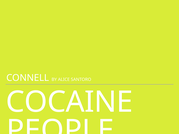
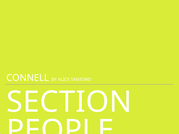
COCAINE: COCAINE -> SECTION
